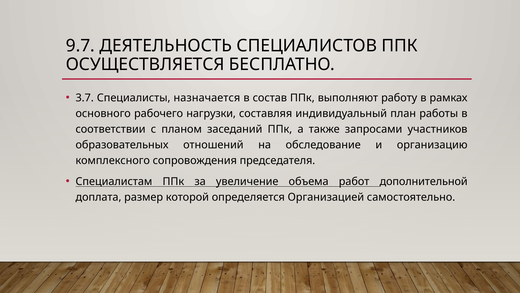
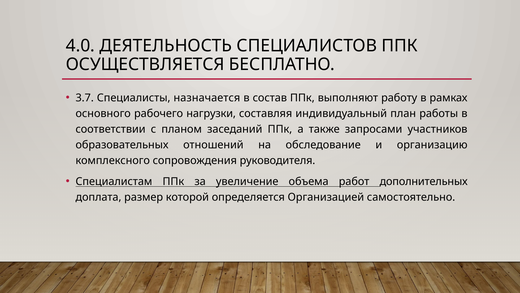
9.7: 9.7 -> 4.0
председателя: председателя -> руководителя
дополнительной: дополнительной -> дополнительных
